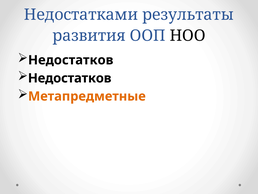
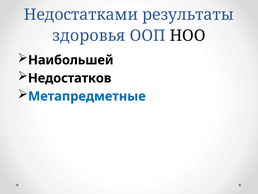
развития: развития -> здоровья
Недостатков at (71, 60): Недостатков -> Наибольшей
Метапредметные colour: orange -> blue
